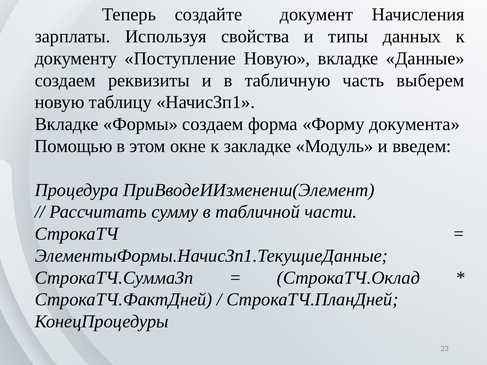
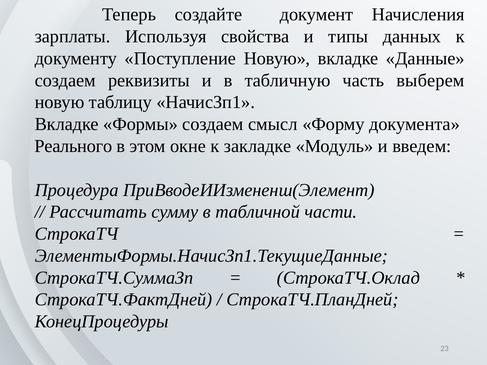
форма: форма -> смысл
Помощью: Помощью -> Реального
